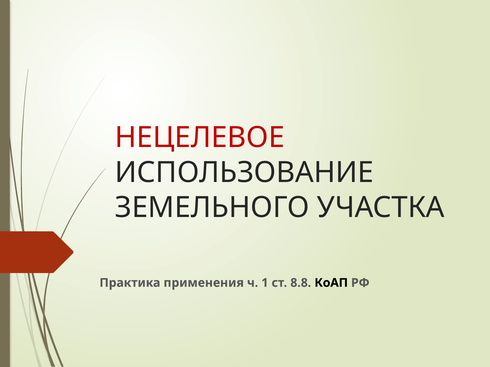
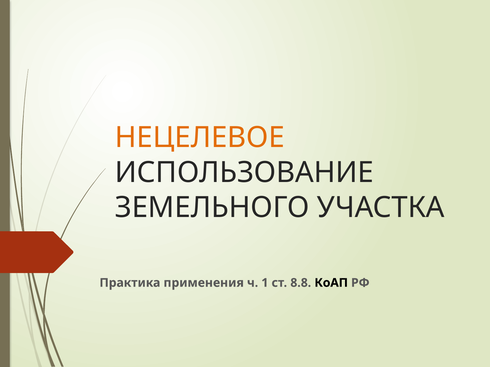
НЕЦЕЛЕВОЕ colour: red -> orange
